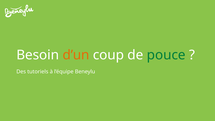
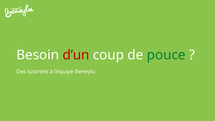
d’un colour: orange -> red
